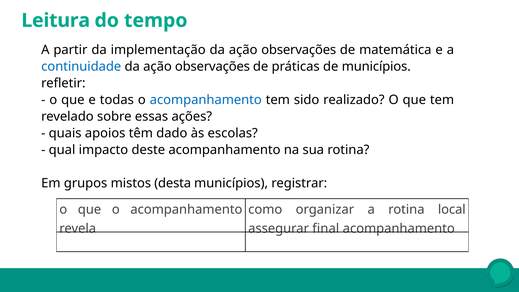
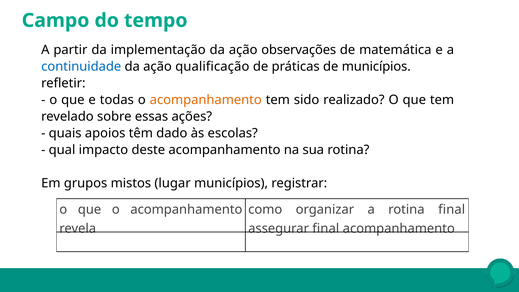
Leitura: Leitura -> Campo
observações at (212, 67): observações -> qualificação
acompanhamento at (206, 100) colour: blue -> orange
desta: desta -> lugar
rotina local: local -> final
